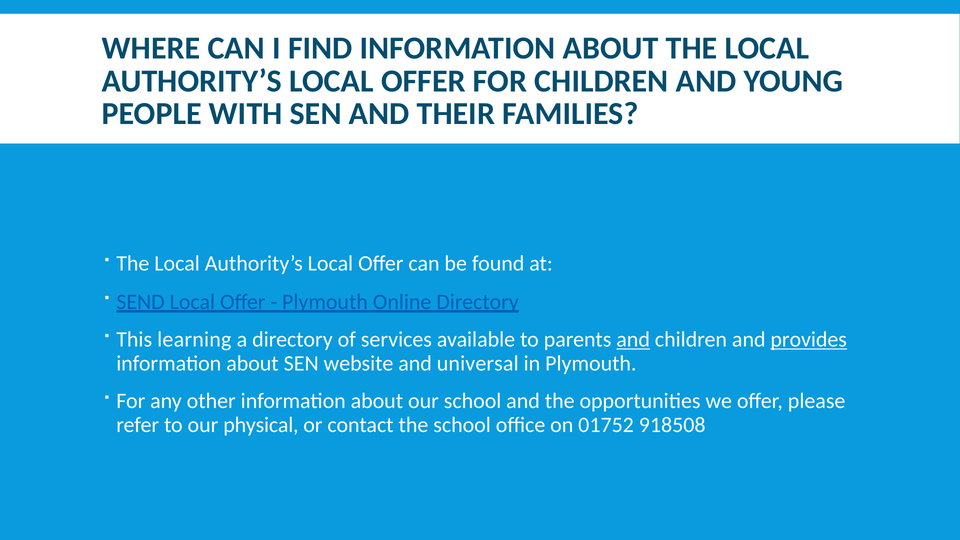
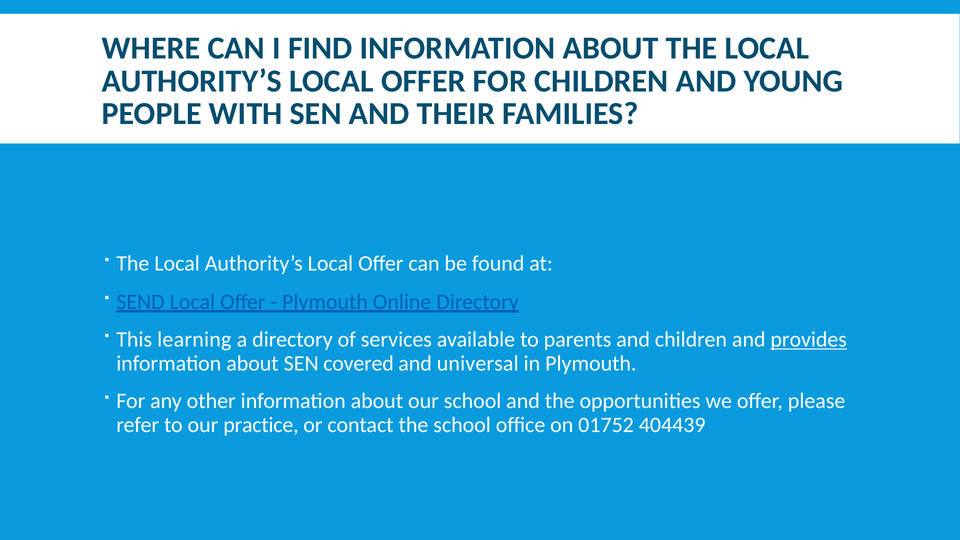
and at (633, 340) underline: present -> none
website: website -> covered
physical: physical -> practice
918508: 918508 -> 404439
